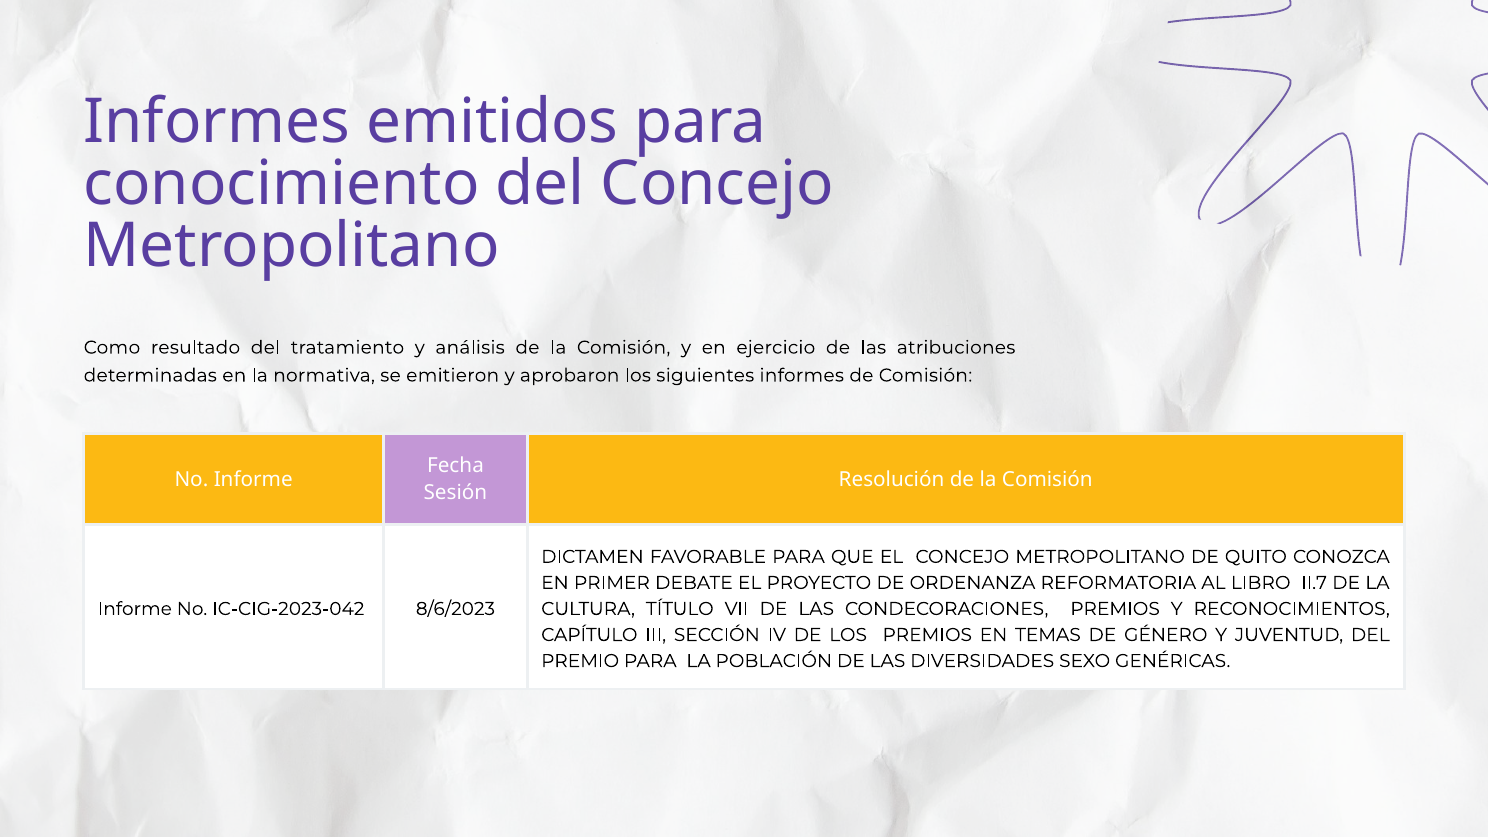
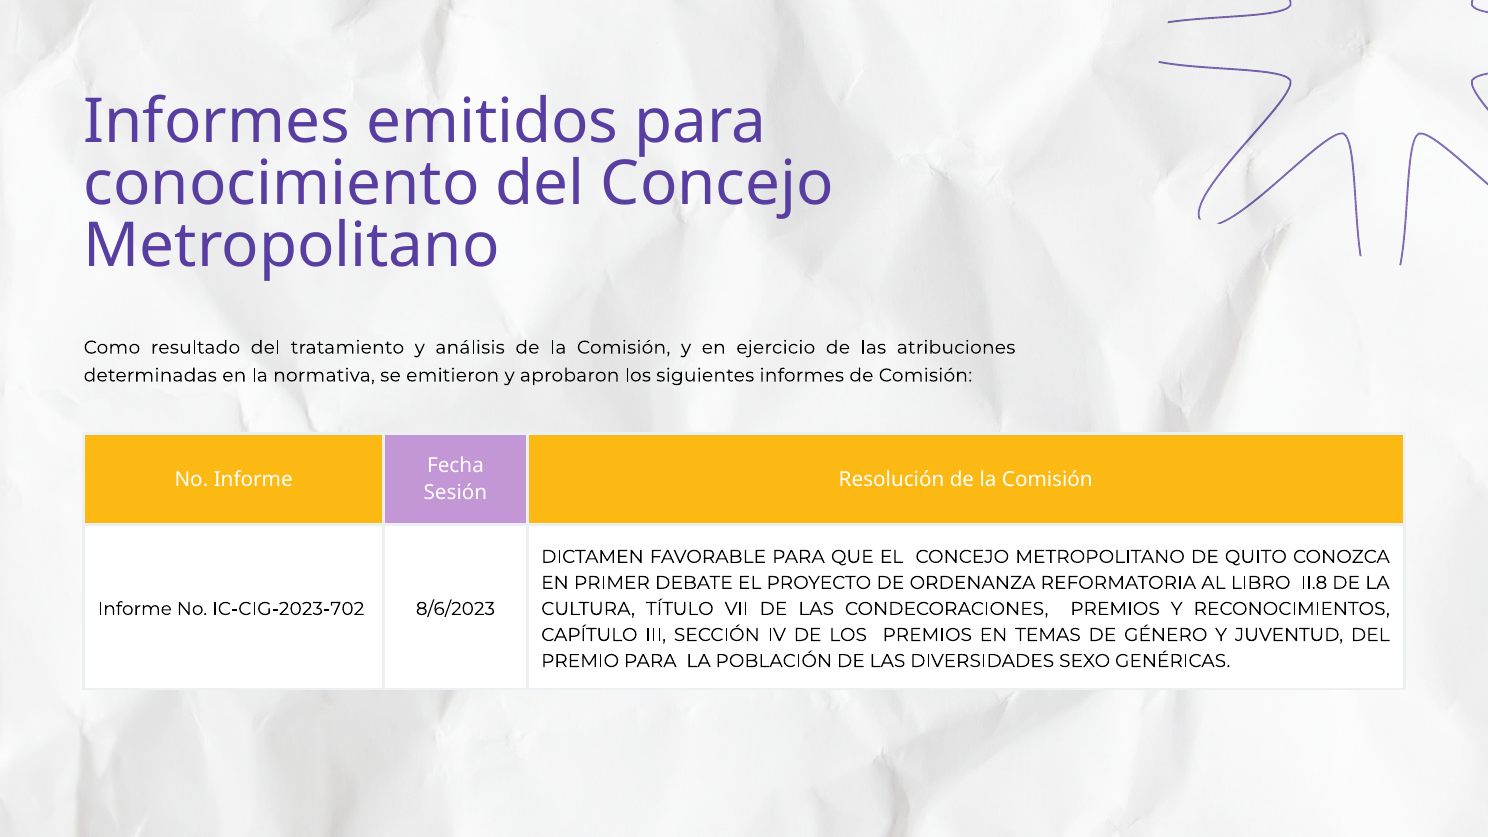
II.7: II.7 -> II.8
IC-CIG-2023-042: IC-CIG-2023-042 -> IC-CIG-2023-702
